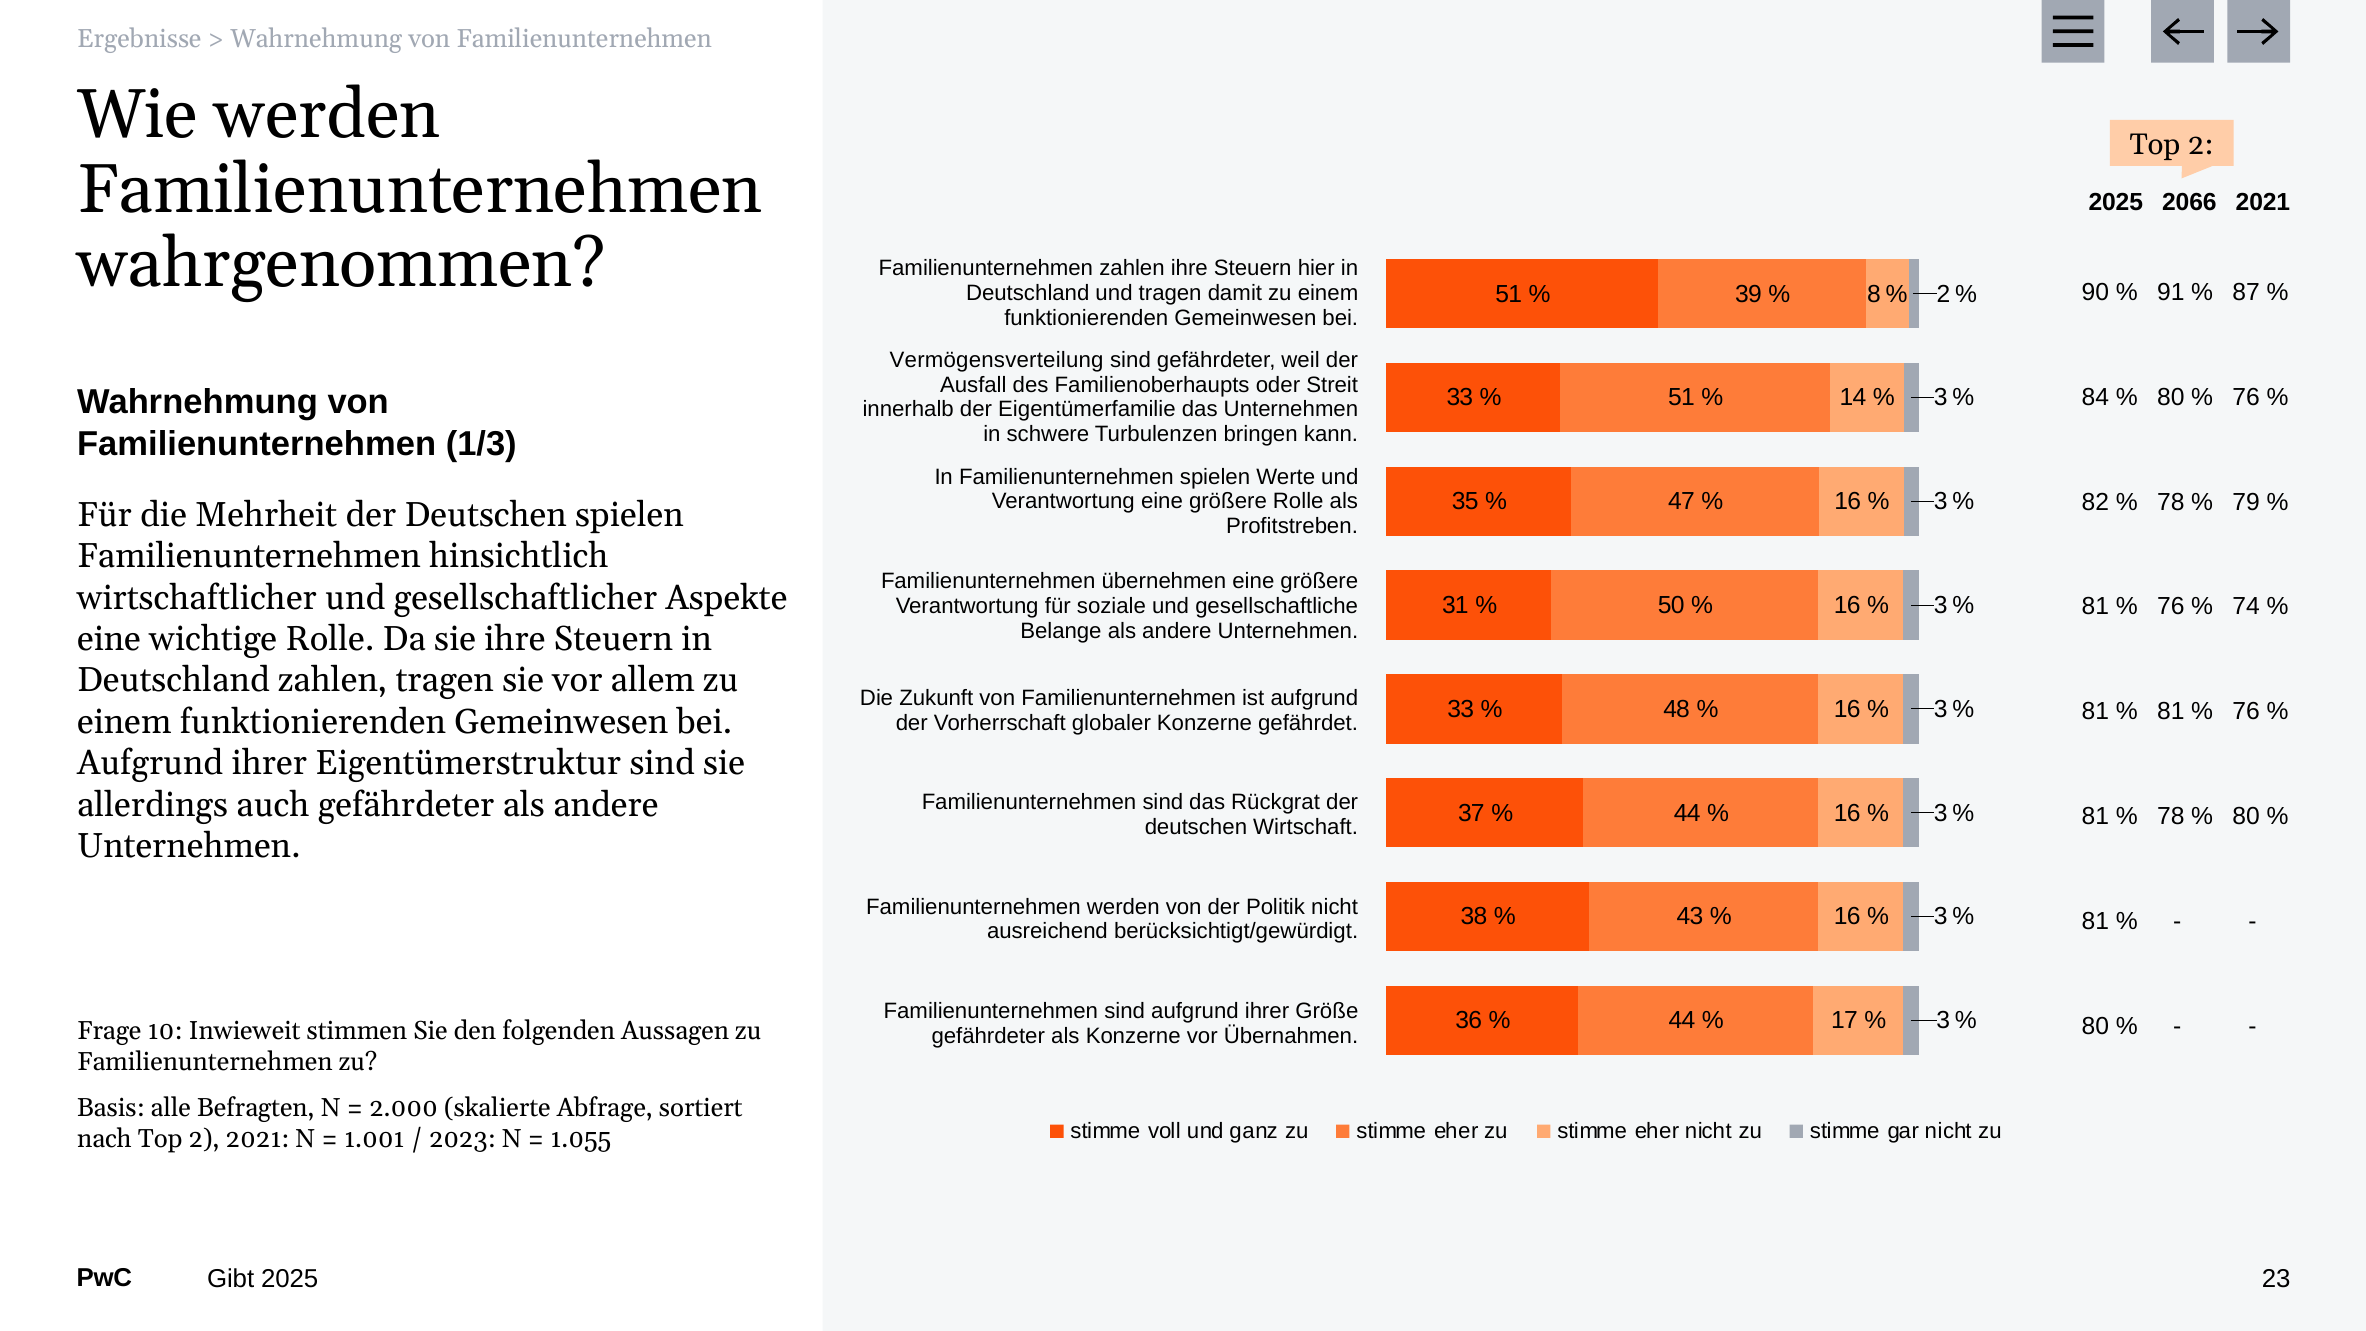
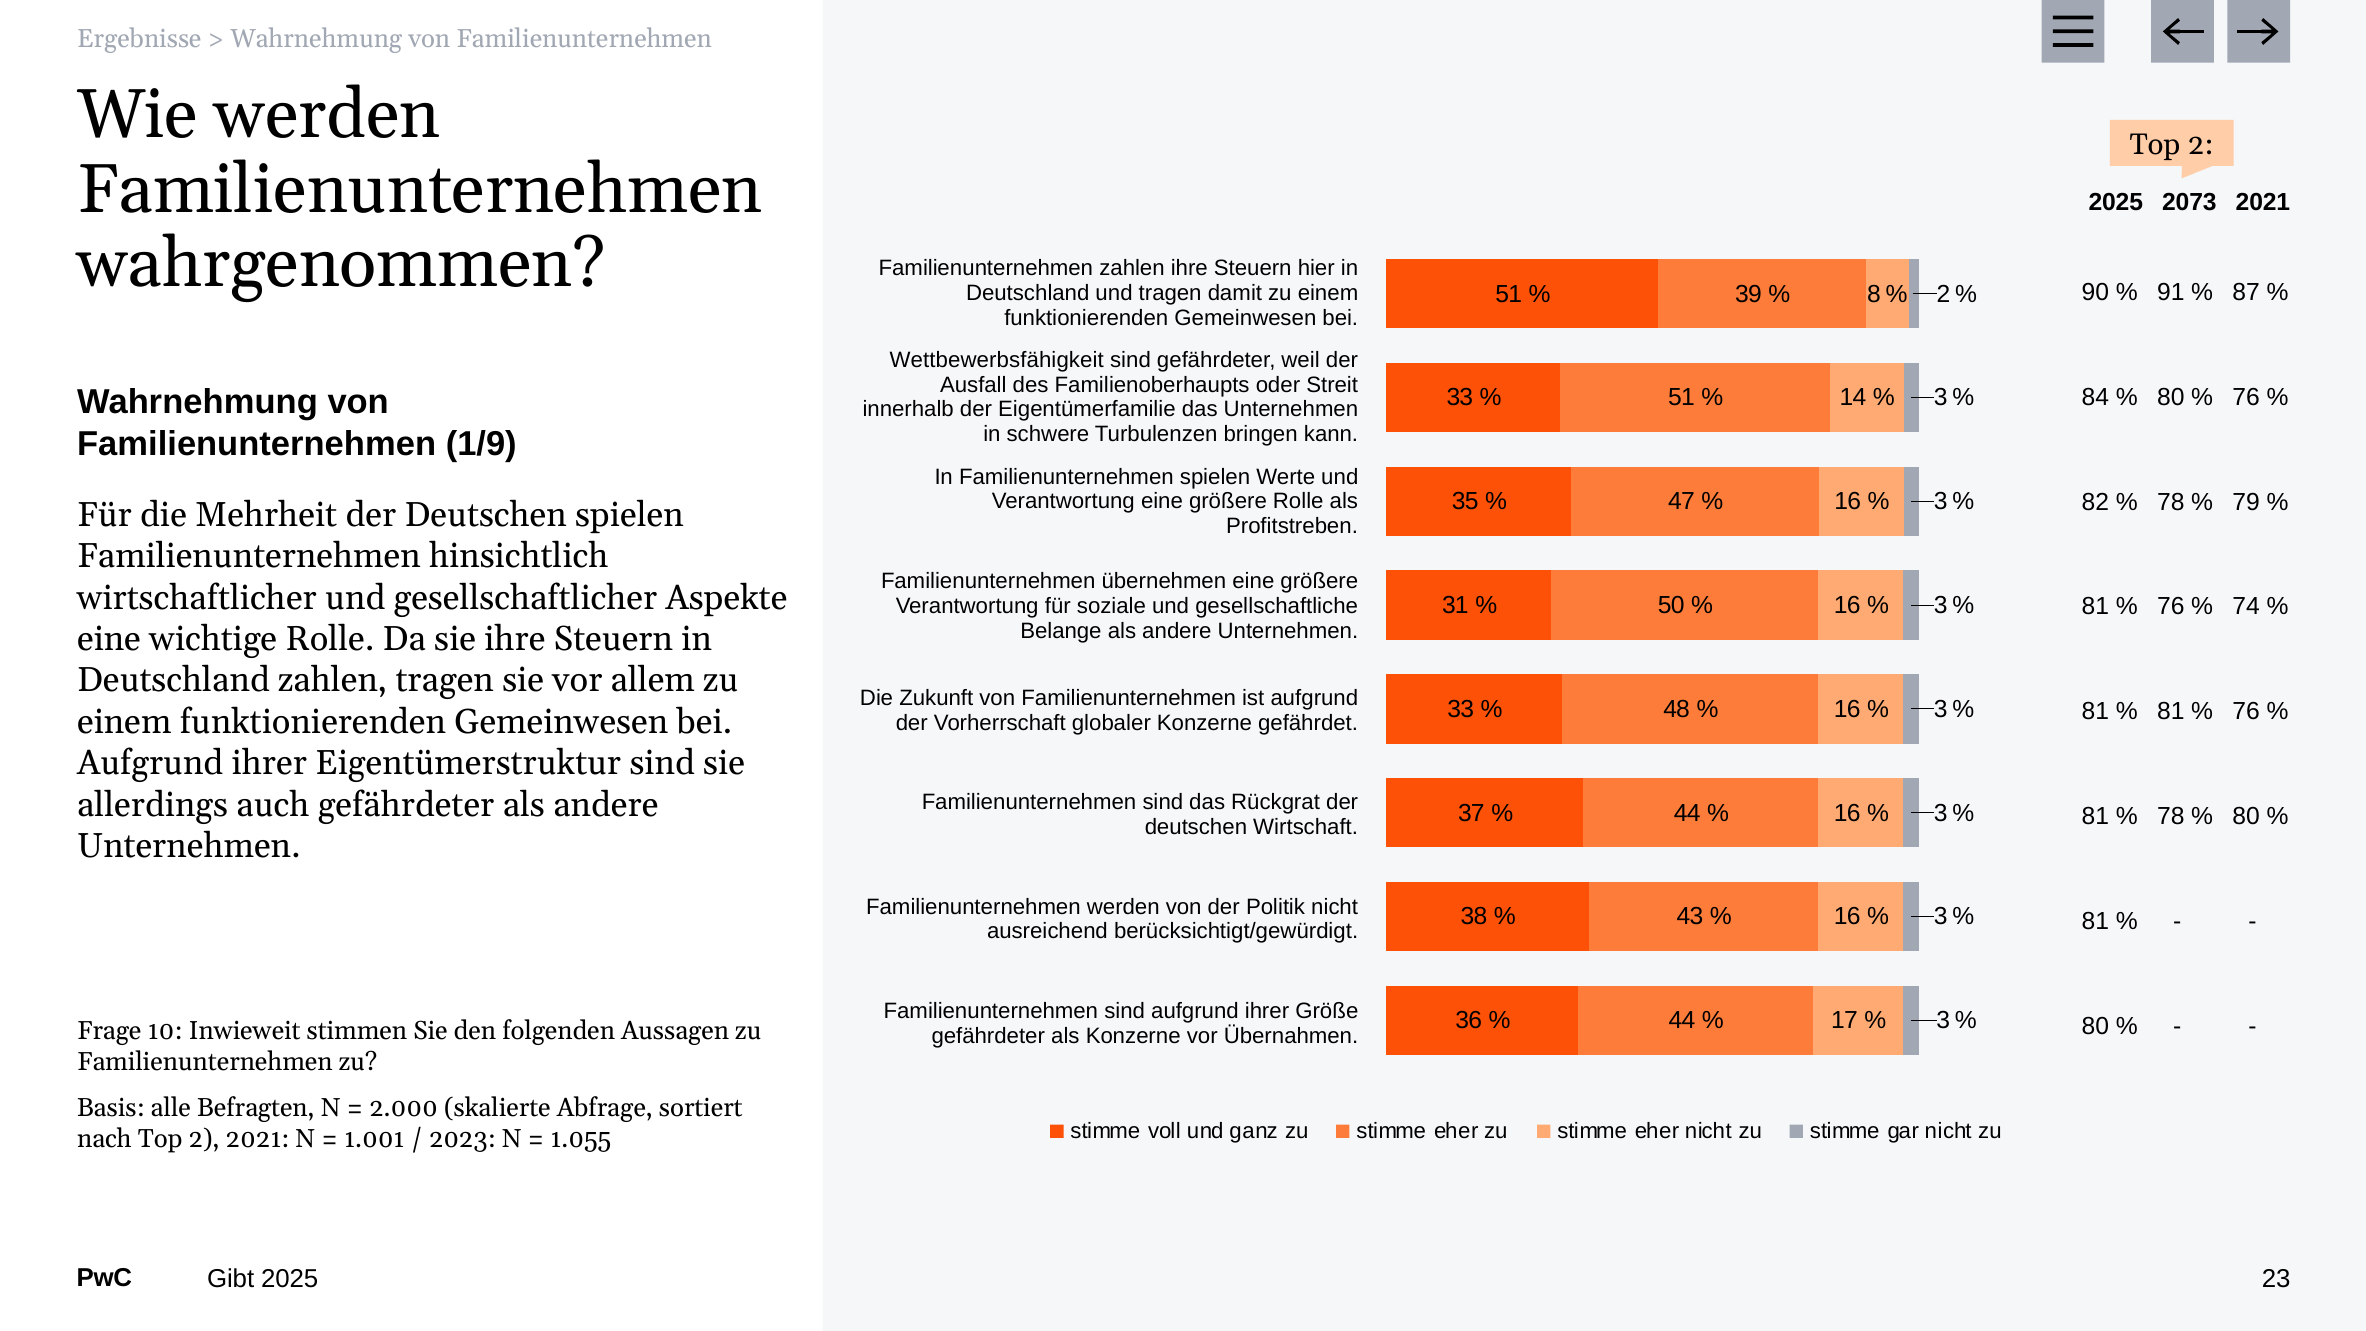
2066: 2066 -> 2073
Vermögensverteilung: Vermögensverteilung -> Wettbewerbsfähigkeit
1/3: 1/3 -> 1/9
